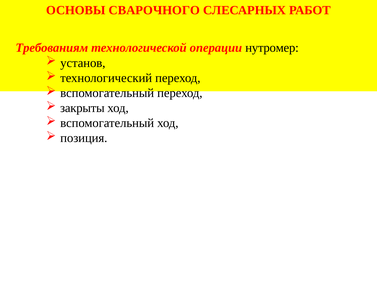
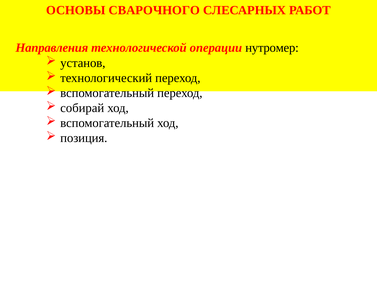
Требованиям: Требованиям -> Направления
закрыты: закрыты -> собирай
